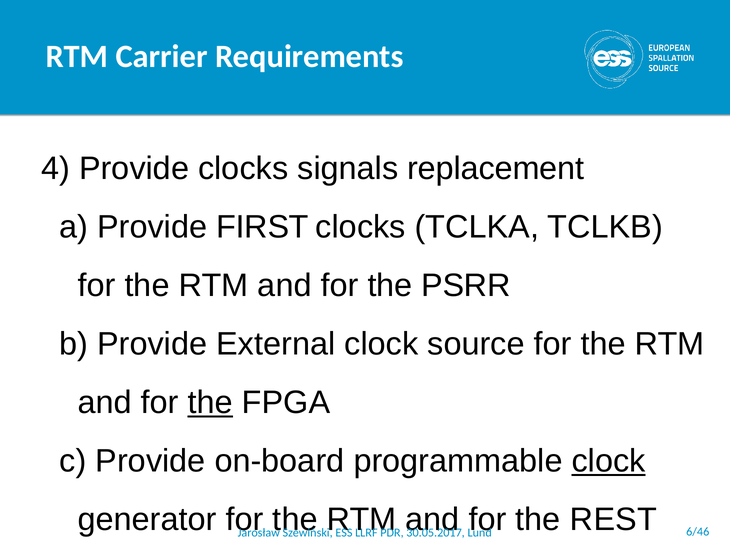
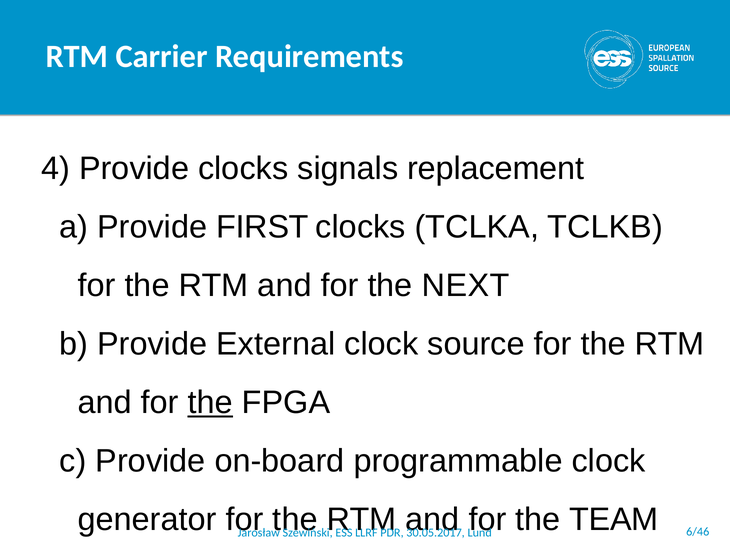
PSRR: PSRR -> NEXT
clock at (609, 461) underline: present -> none
REST: REST -> TEAM
